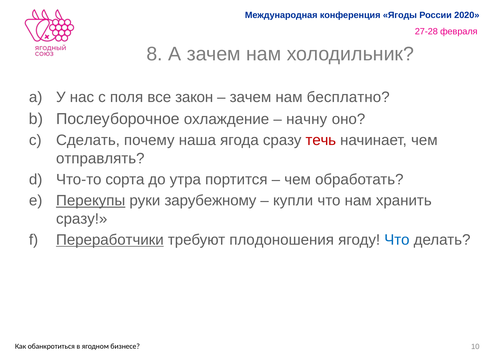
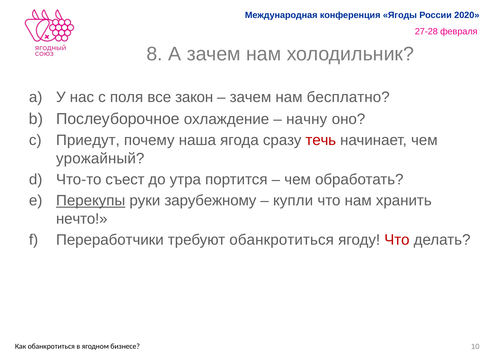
Сделать: Сделать -> Приедут
отправлять: отправлять -> урожайный
сорта: сорта -> съест
сразу at (82, 219): сразу -> нечто
Переработчики underline: present -> none
требуют плодоношения: плодоношения -> обанкротиться
Что at (397, 240) colour: blue -> red
